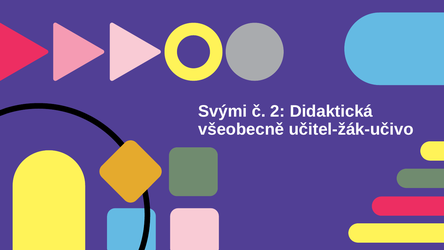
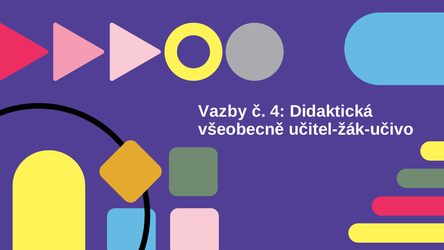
Svými: Svými -> Vazby
2: 2 -> 4
